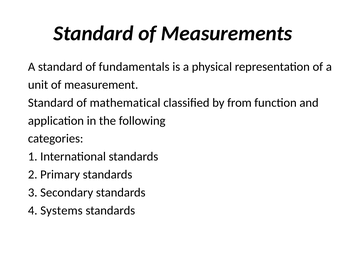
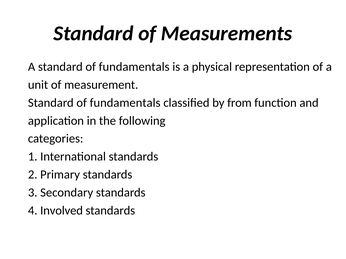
mathematical at (125, 103): mathematical -> fundamentals
Systems: Systems -> Involved
